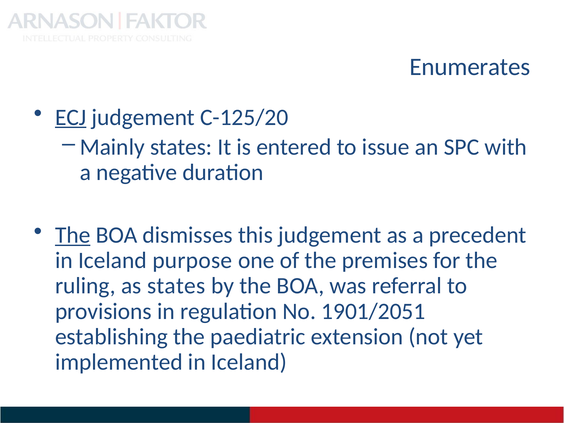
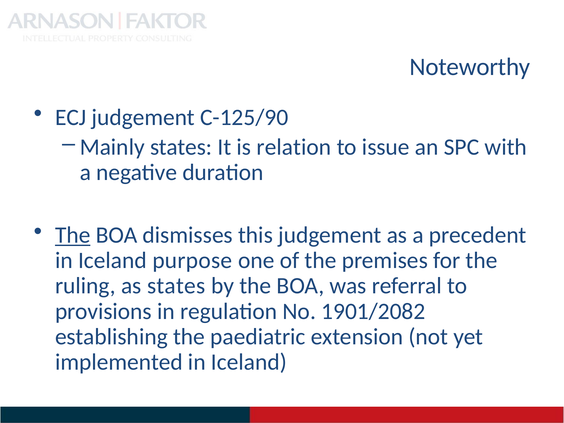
Enumerates: Enumerates -> Noteworthy
ECJ underline: present -> none
C-125/20: C-125/20 -> C-125/90
entered: entered -> relation
1901/2051: 1901/2051 -> 1901/2082
